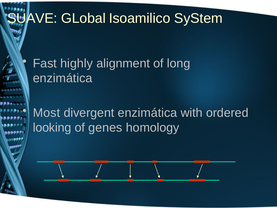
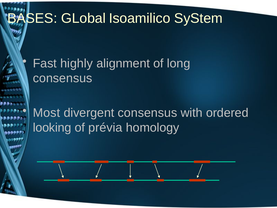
SUAVE: SUAVE -> BASES
enzimática at (63, 78): enzimática -> consensus
divergent enzimática: enzimática -> consensus
genes: genes -> prévia
